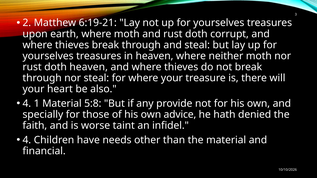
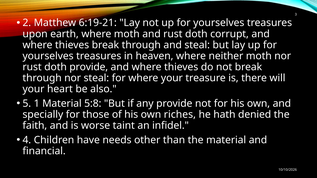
doth heaven: heaven -> provide
4 at (27, 104): 4 -> 5
advice: advice -> riches
